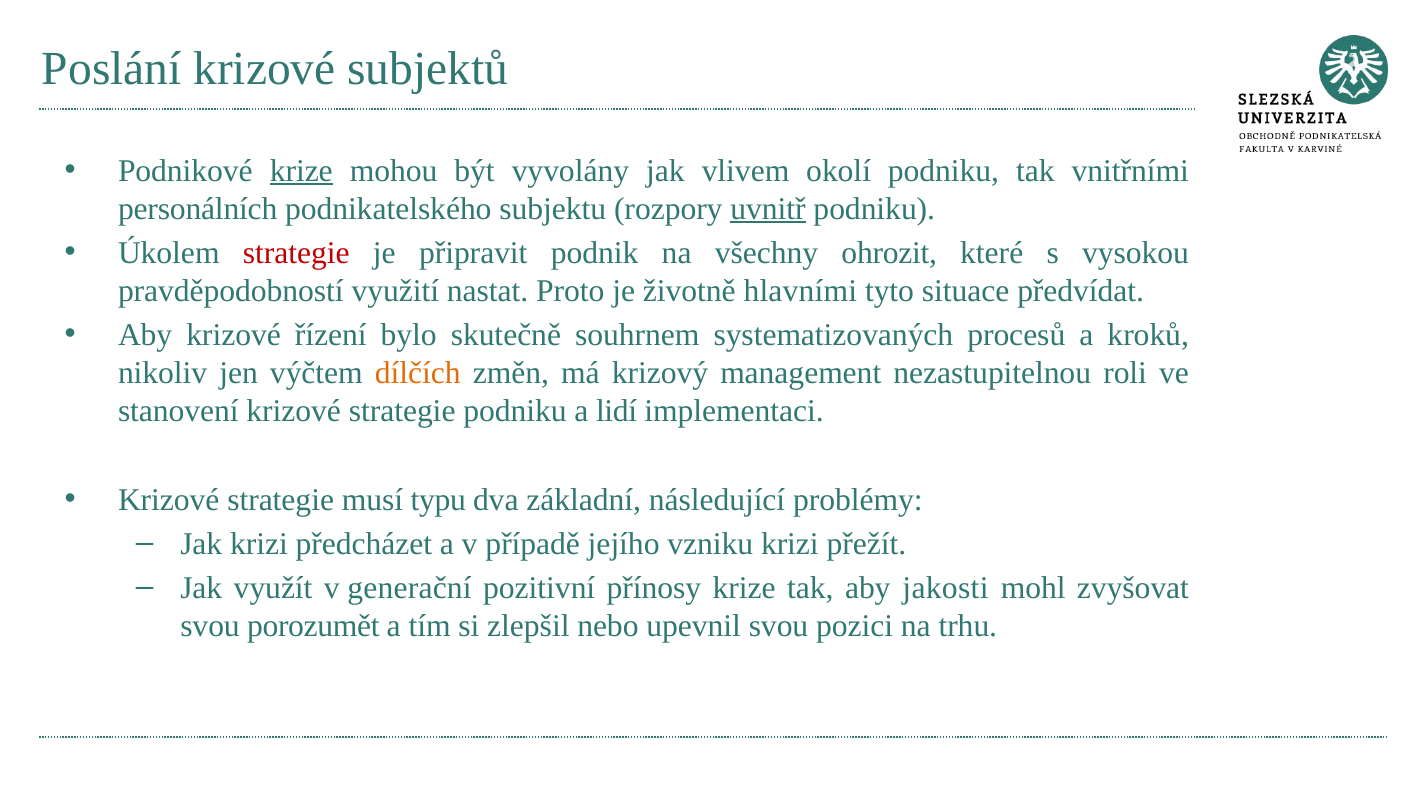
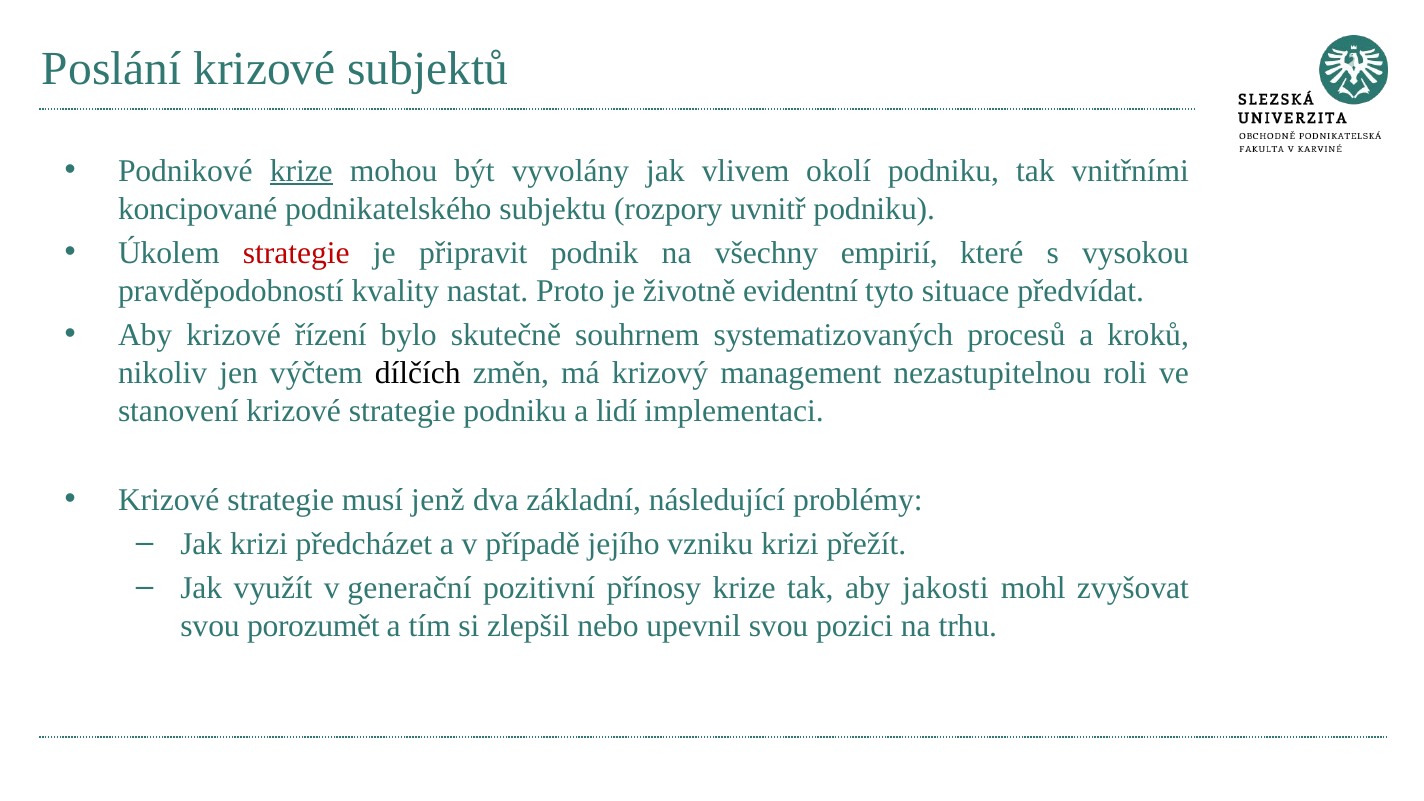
personálních: personálních -> koncipované
uvnitř underline: present -> none
ohrozit: ohrozit -> empirií
využití: využití -> kvality
hlavními: hlavními -> evidentní
dílčích colour: orange -> black
typu: typu -> jenž
